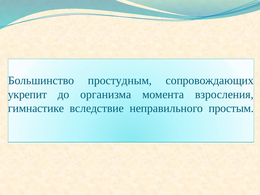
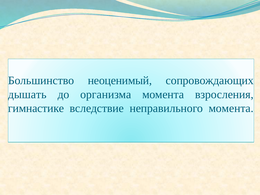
простудным: простудным -> неоценимый
укрепит: укрепит -> дышать
неправильного простым: простым -> момента
